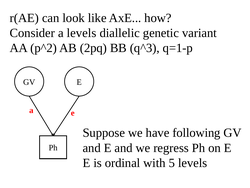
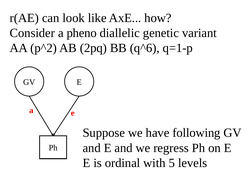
a levels: levels -> pheno
q^3: q^3 -> q^6
